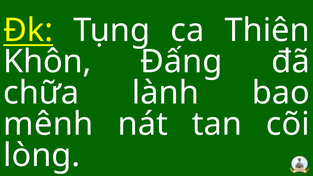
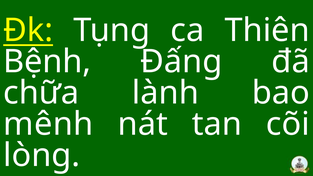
Khôn: Khôn -> Bệnh
